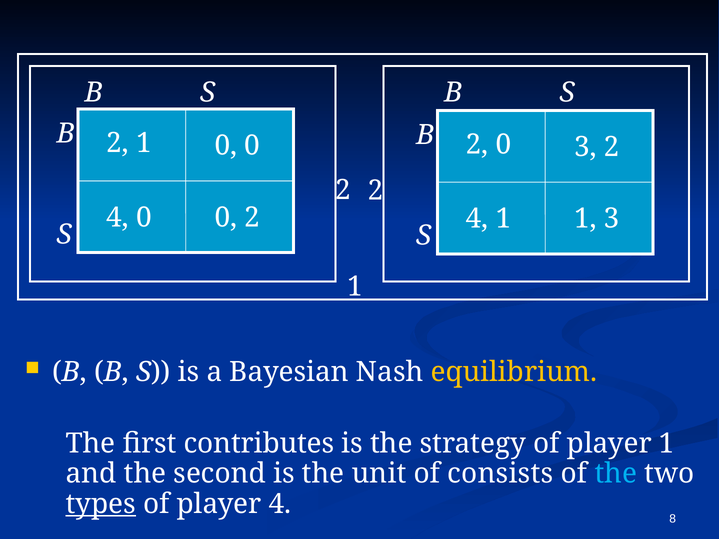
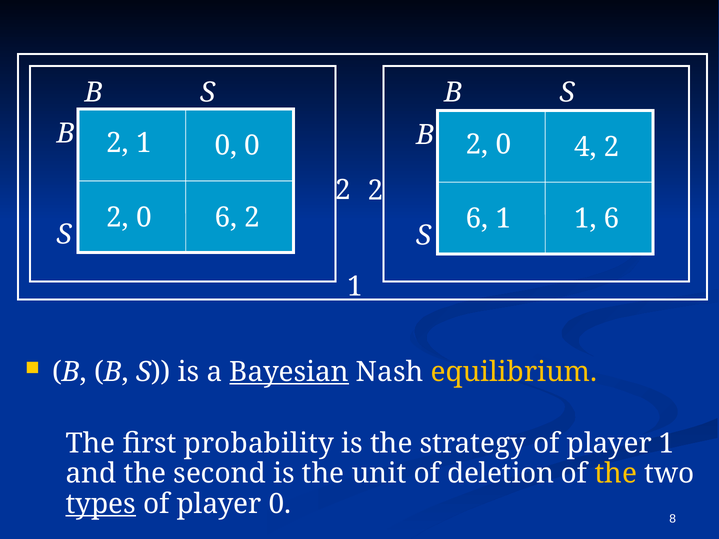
0 3: 3 -> 4
4 at (118, 218): 4 -> 2
0 at (226, 218): 0 -> 6
4 at (477, 219): 4 -> 6
1 3: 3 -> 6
Bayesian underline: none -> present
contributes: contributes -> probability
consists: consists -> deletion
the at (616, 474) colour: light blue -> yellow
player 4: 4 -> 0
